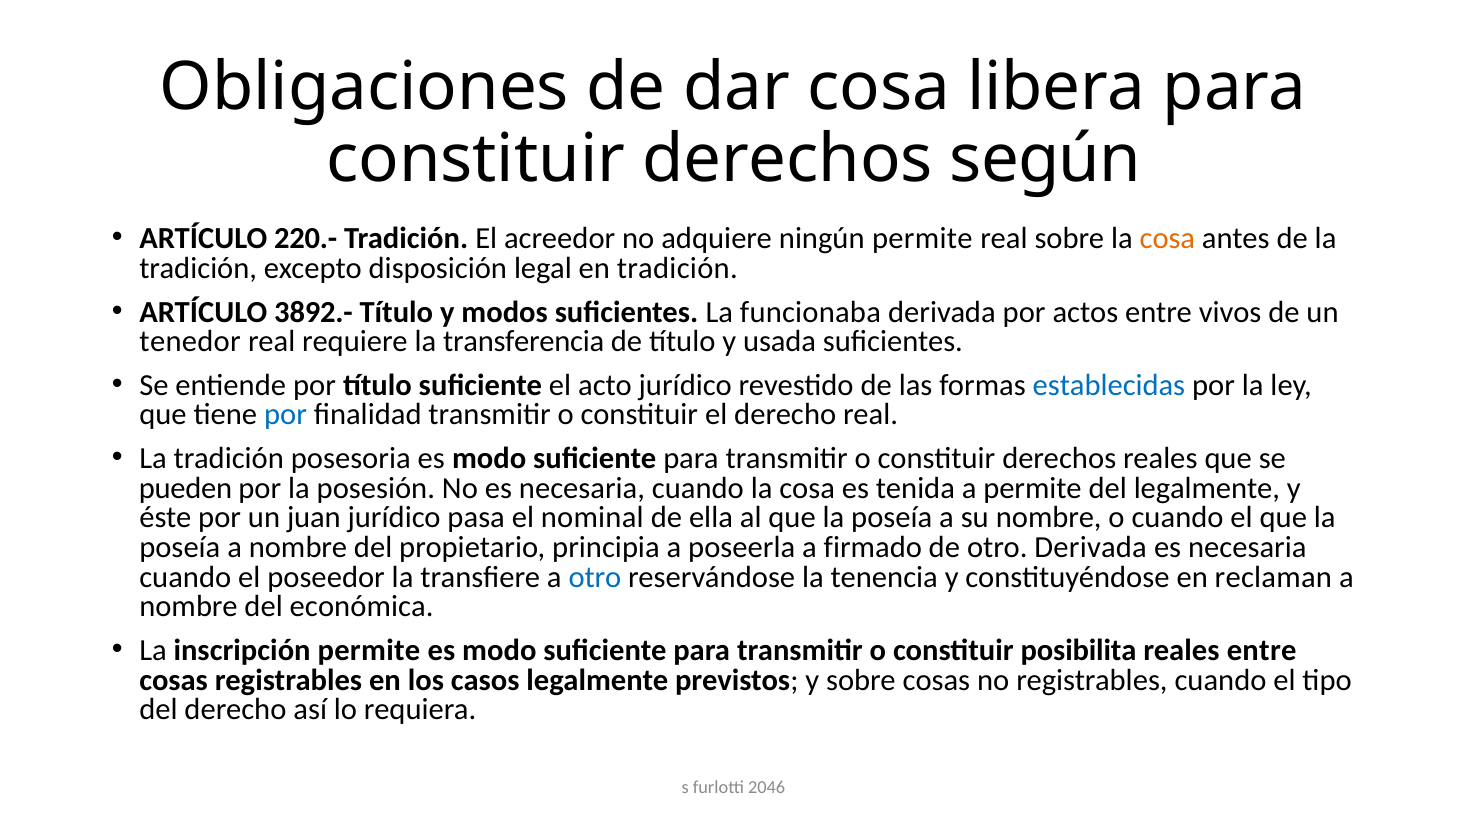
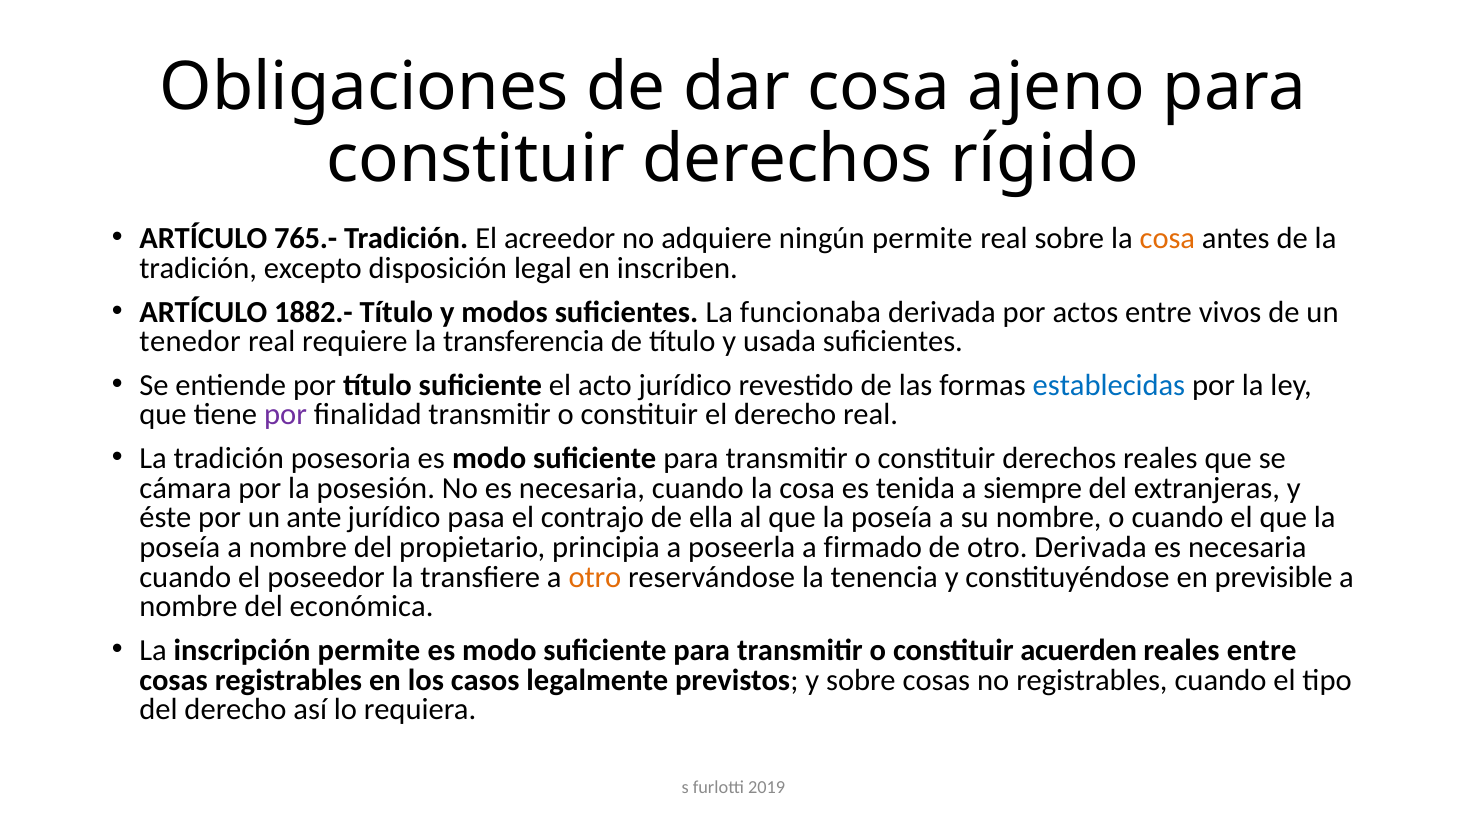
libera: libera -> ajeno
según: según -> rígido
220.-: 220.- -> 765.-
en tradición: tradición -> inscriben
3892.-: 3892.- -> 1882.-
por at (286, 415) colour: blue -> purple
pueden: pueden -> cámara
a permite: permite -> siempre
del legalmente: legalmente -> extranjeras
juan: juan -> ante
nominal: nominal -> contrajo
otro at (595, 577) colour: blue -> orange
reclaman: reclaman -> previsible
posibilita: posibilita -> acuerden
2046: 2046 -> 2019
